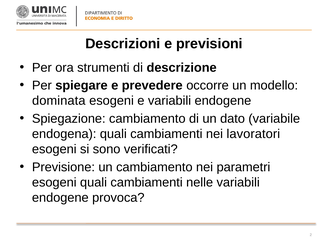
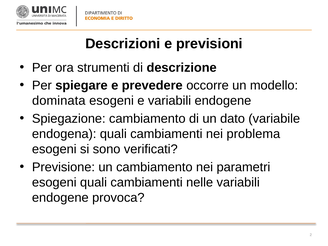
lavoratori: lavoratori -> problema
